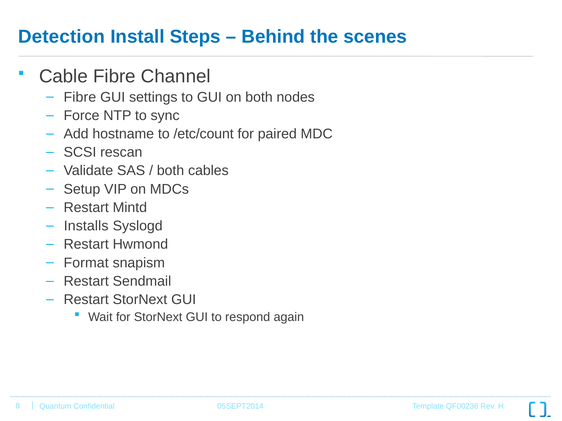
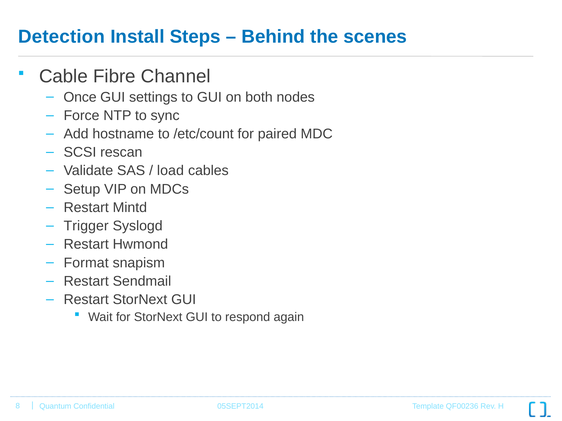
Fibre at (80, 97): Fibre -> Once
both at (171, 171): both -> load
Installs: Installs -> Trigger
